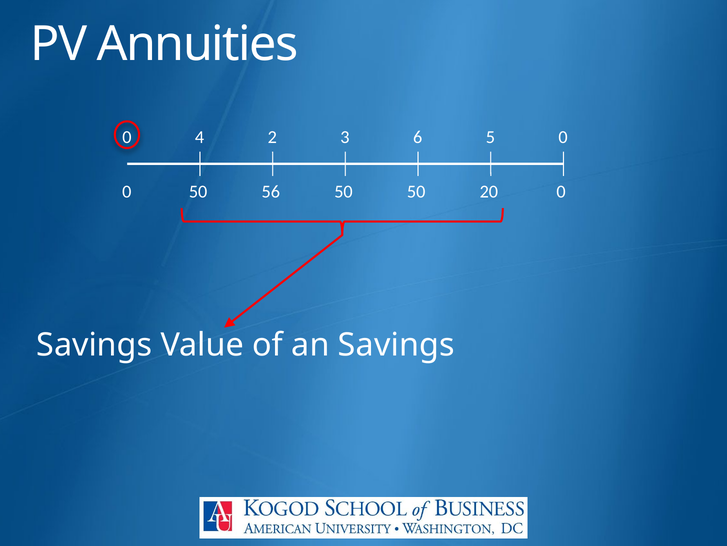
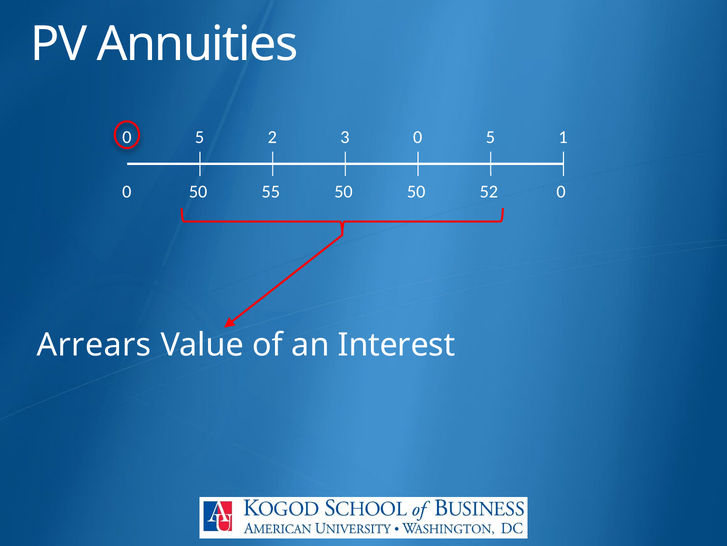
4 at (200, 137): 4 -> 5
3 6: 6 -> 0
5 0: 0 -> 1
56: 56 -> 55
20: 20 -> 52
Savings at (94, 344): Savings -> Arrears
an Savings: Savings -> Interest
